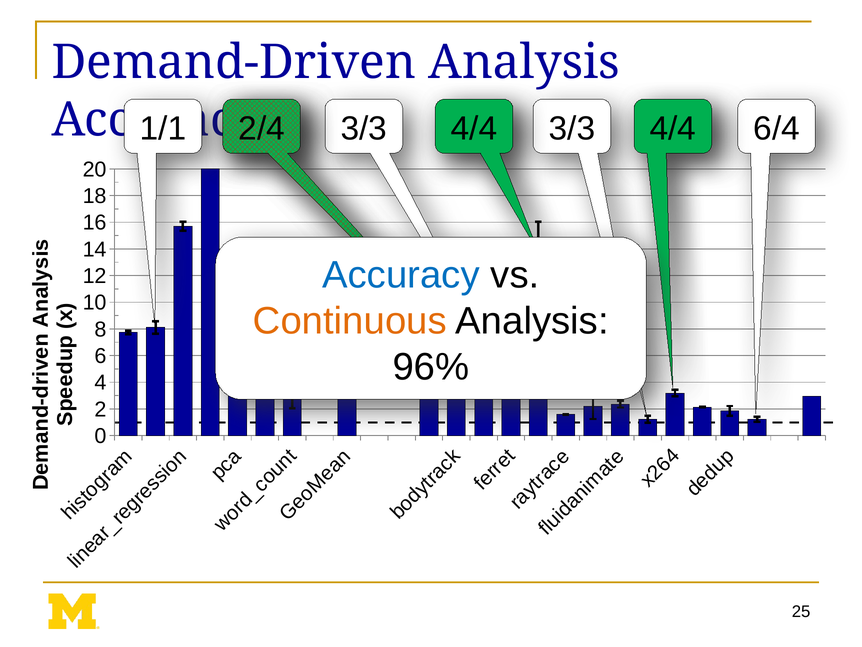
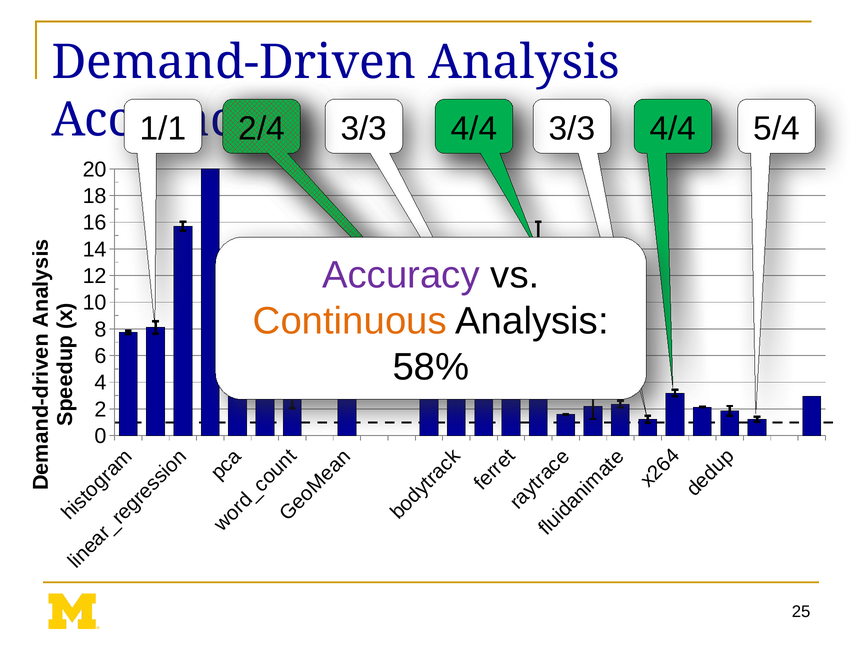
6/4: 6/4 -> 5/4
Accuracy at (401, 275) colour: blue -> purple
96%: 96% -> 58%
